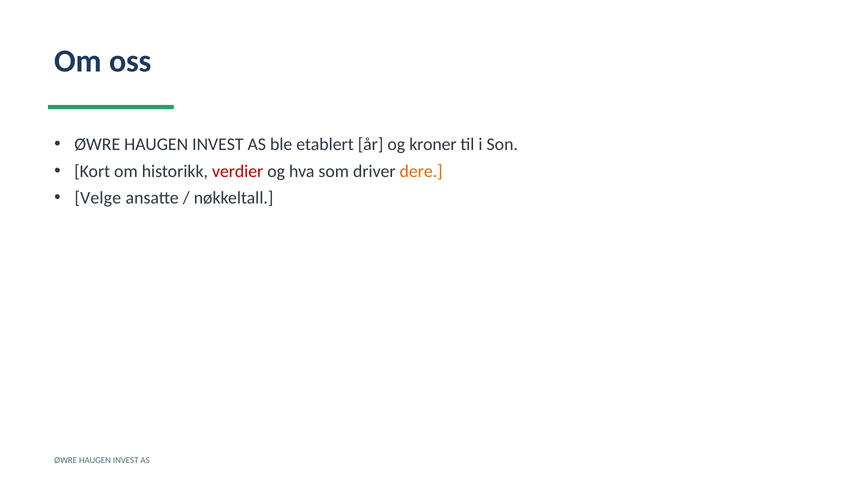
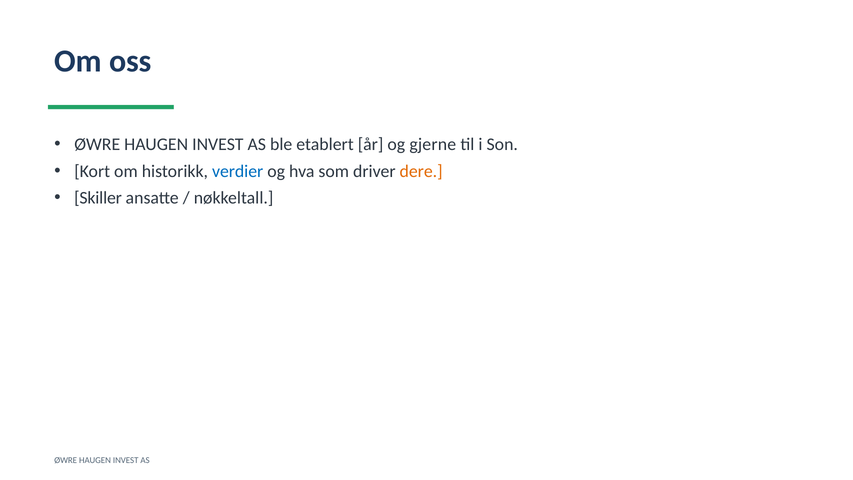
kroner: kroner -> gjerne
verdier colour: red -> blue
Velge: Velge -> Skiller
